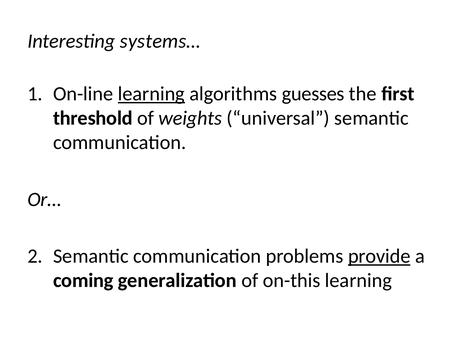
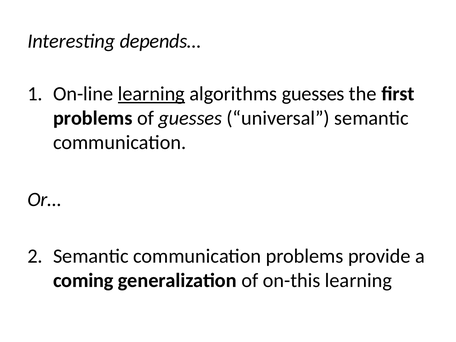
systems…: systems… -> depends…
threshold at (93, 118): threshold -> problems
of weights: weights -> guesses
provide underline: present -> none
